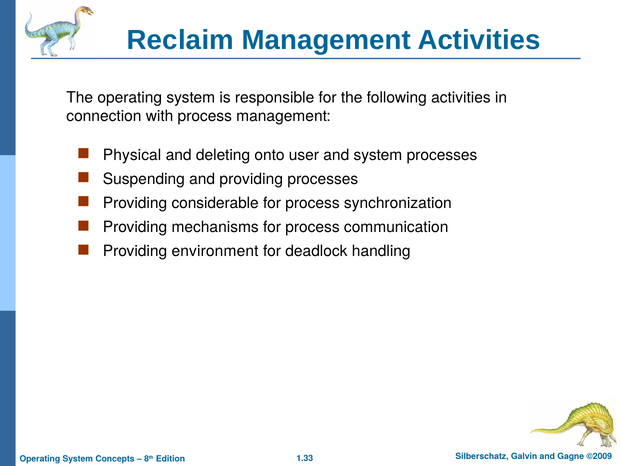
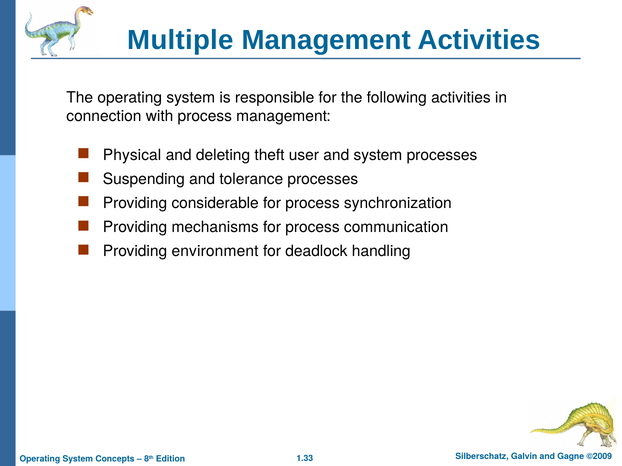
Reclaim: Reclaim -> Multiple
onto: onto -> theft
and providing: providing -> tolerance
